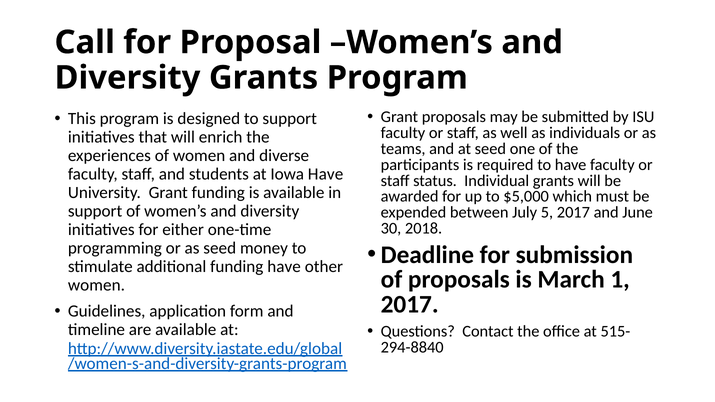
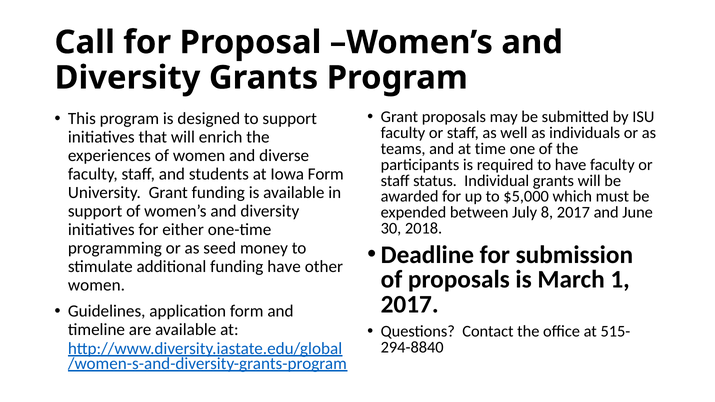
at seed: seed -> time
Iowa Have: Have -> Form
5: 5 -> 8
